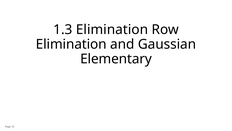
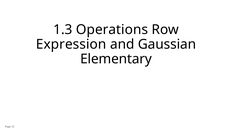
1.3 Elimination: Elimination -> Operations
Elimination at (71, 44): Elimination -> Expression
